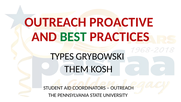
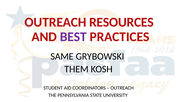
PROACTIVE: PROACTIVE -> RESOURCES
BEST colour: green -> purple
TYPES: TYPES -> SAME
